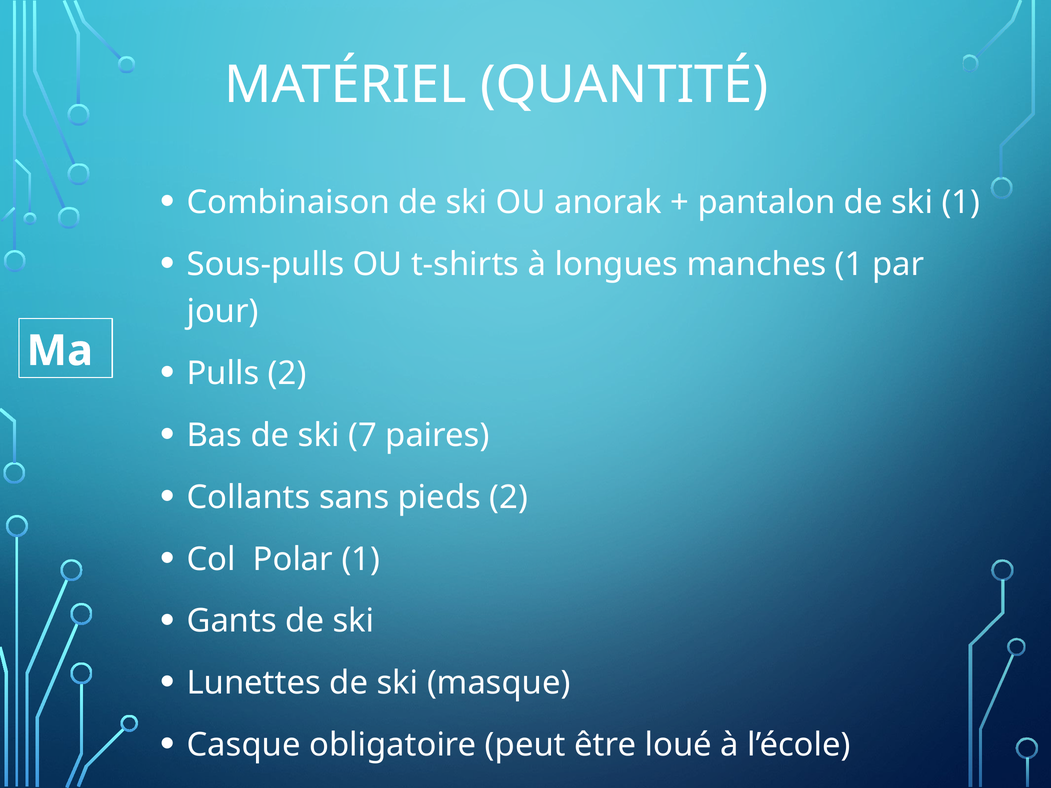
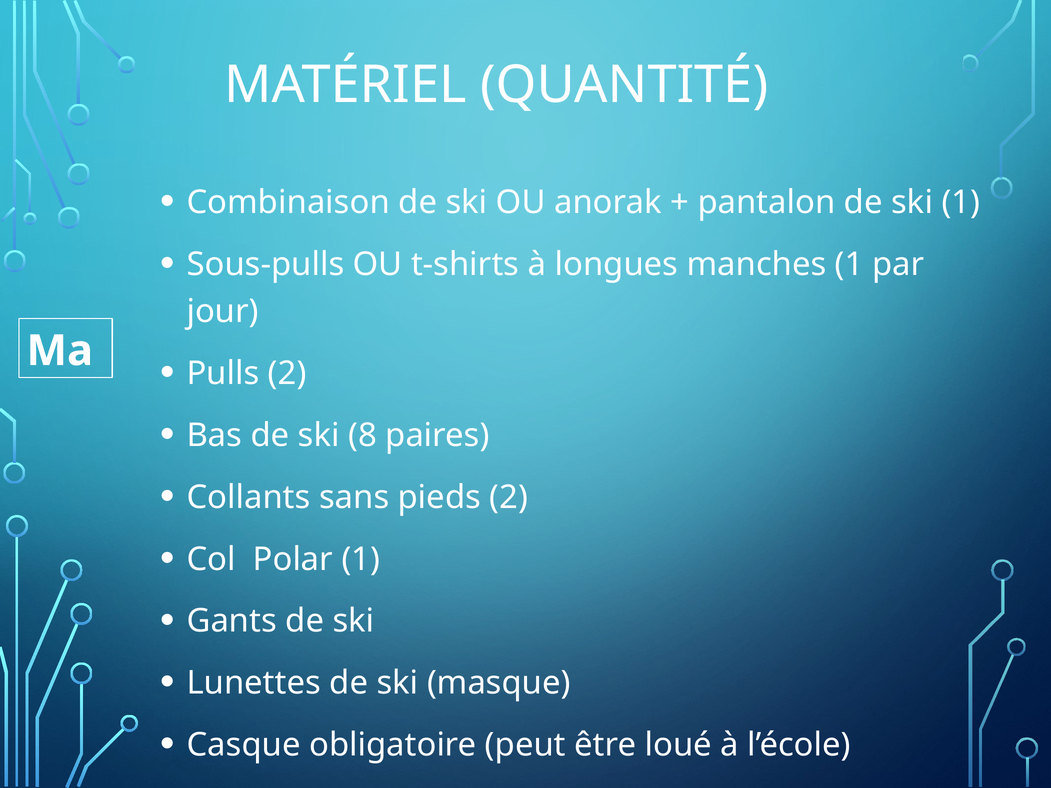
7: 7 -> 8
